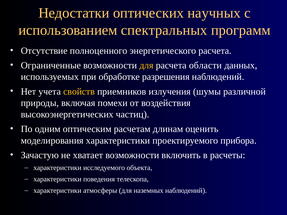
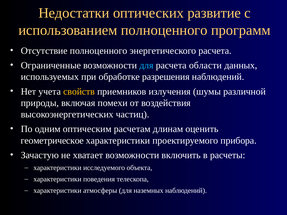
научных: научных -> развитие
использованием спектральных: спектральных -> полноценного
для at (146, 65) colour: yellow -> light blue
моделирования: моделирования -> геометрическое
